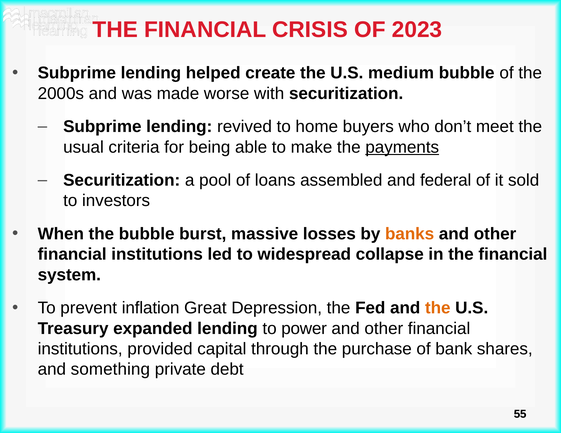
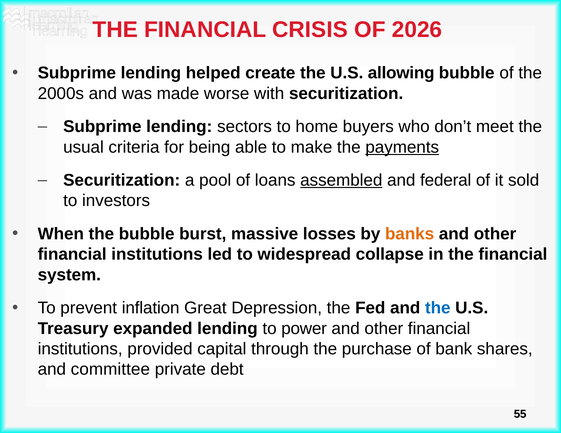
2023: 2023 -> 2026
medium: medium -> allowing
revived: revived -> sectors
assembled underline: none -> present
the at (438, 308) colour: orange -> blue
something: something -> committee
